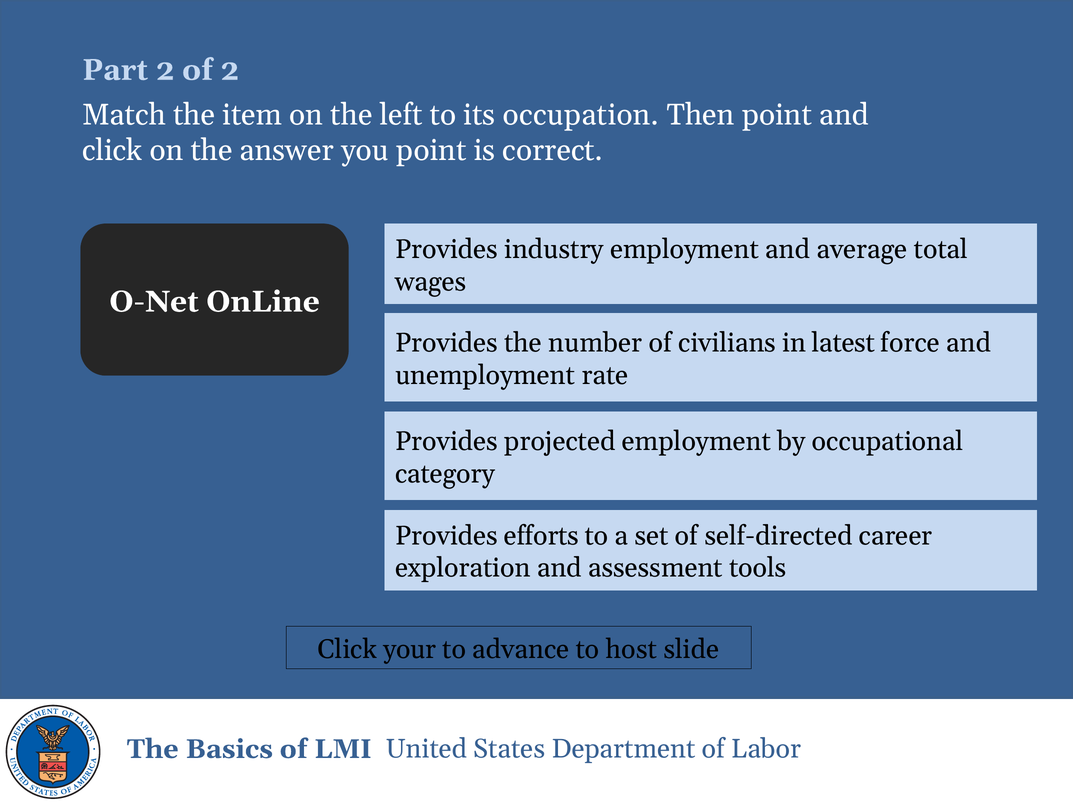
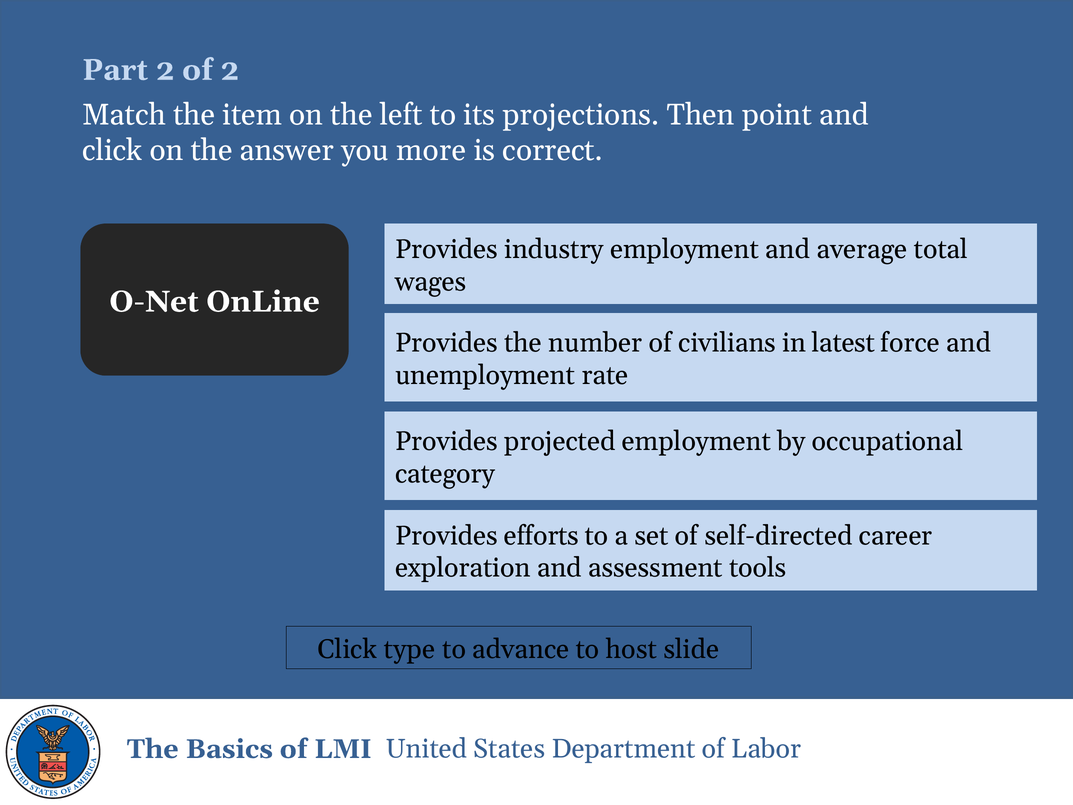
occupation: occupation -> projections
you point: point -> more
your: your -> type
